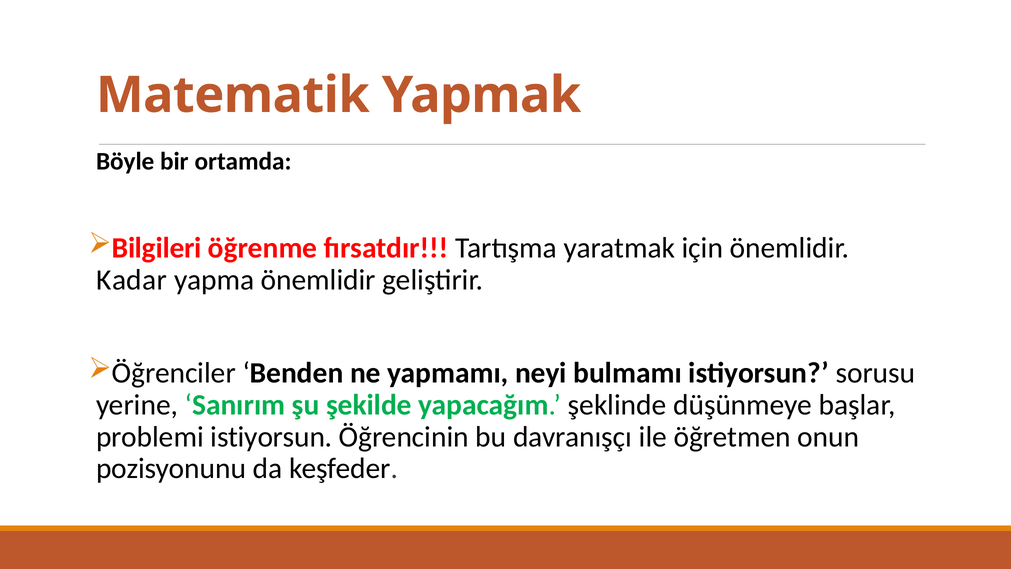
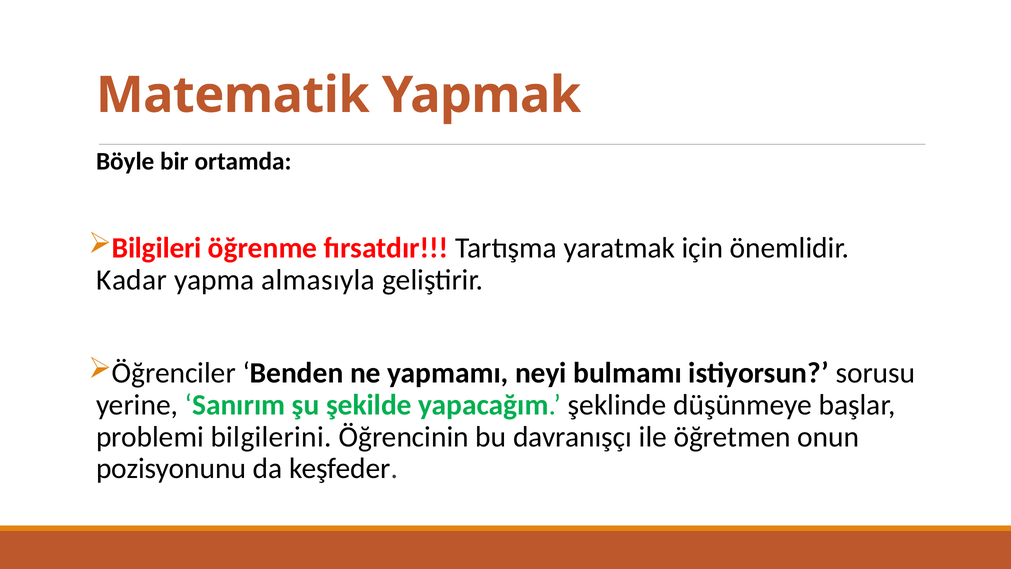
yapma önemlidir: önemlidir -> almasıyla
problemi istiyorsun: istiyorsun -> bilgilerini
